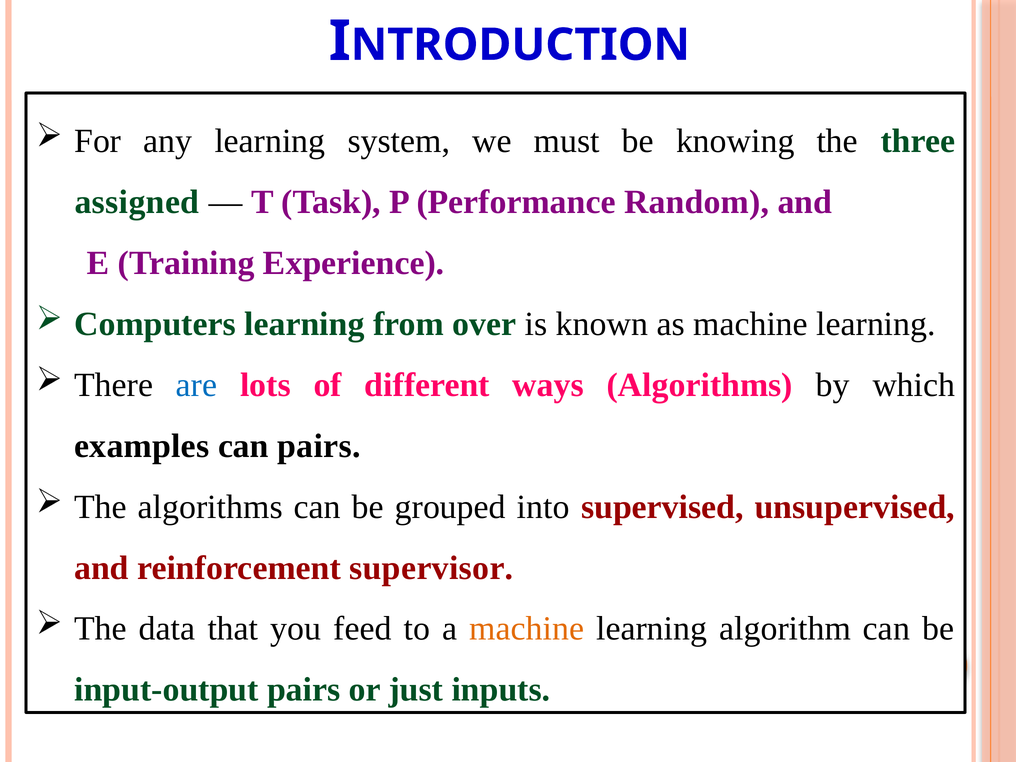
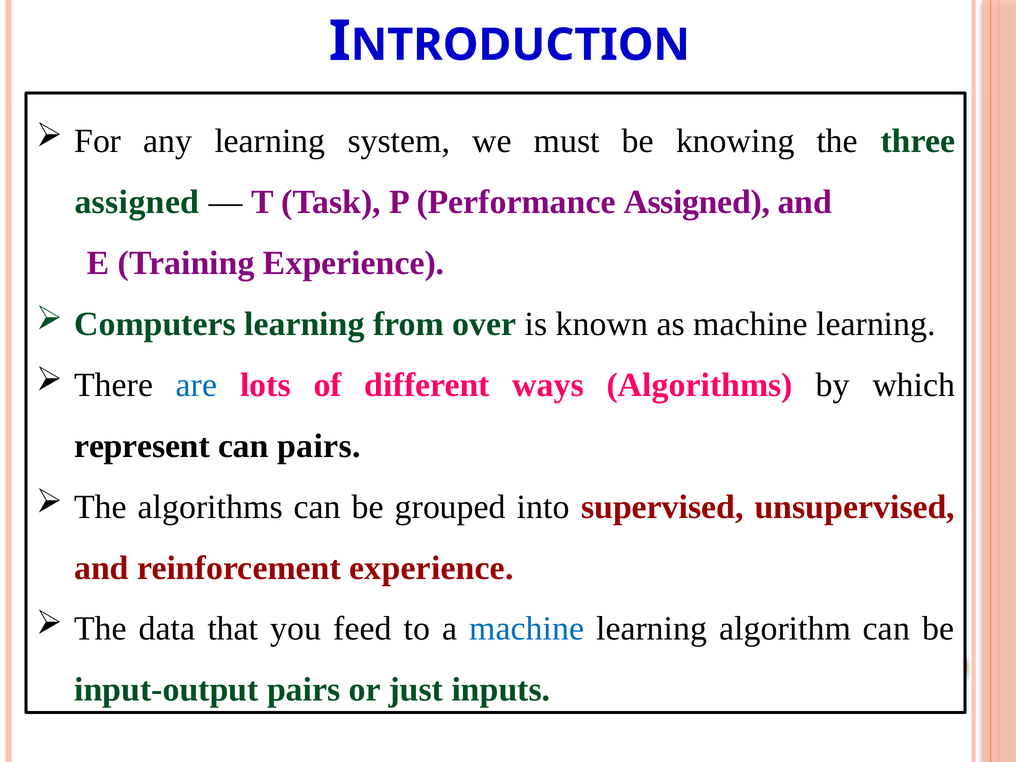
Performance Random: Random -> Assigned
examples: examples -> represent
reinforcement supervisor: supervisor -> experience
machine at (527, 629) colour: orange -> blue
